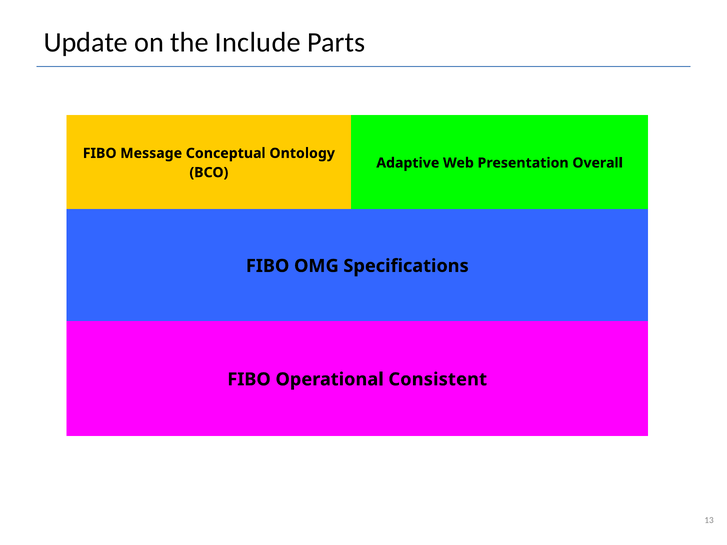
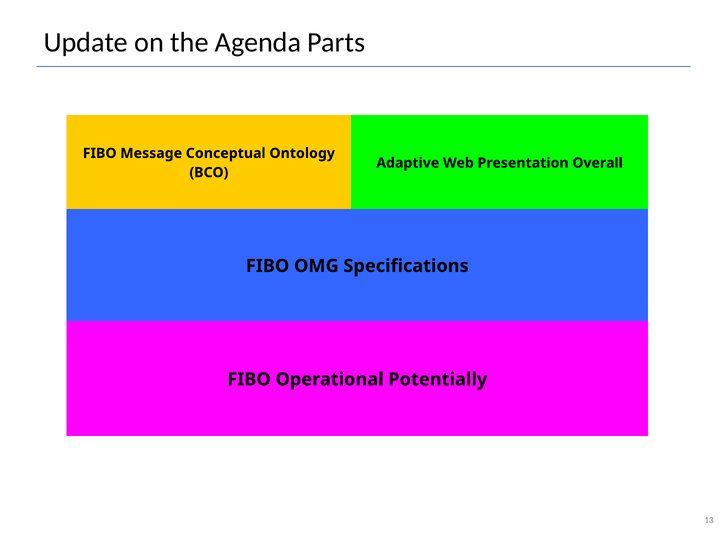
Include: Include -> Agenda
Consistent: Consistent -> Potentially
